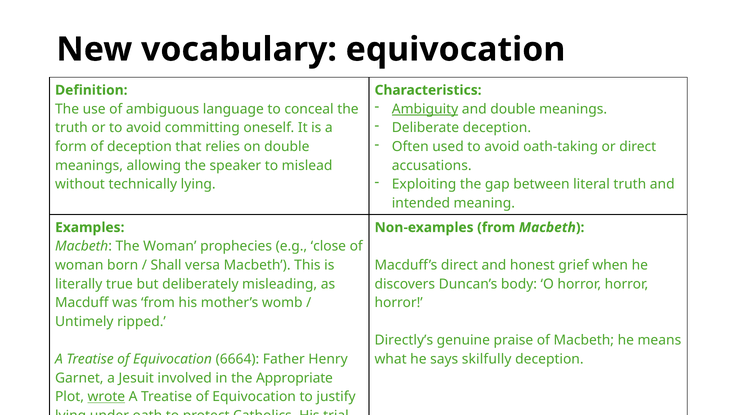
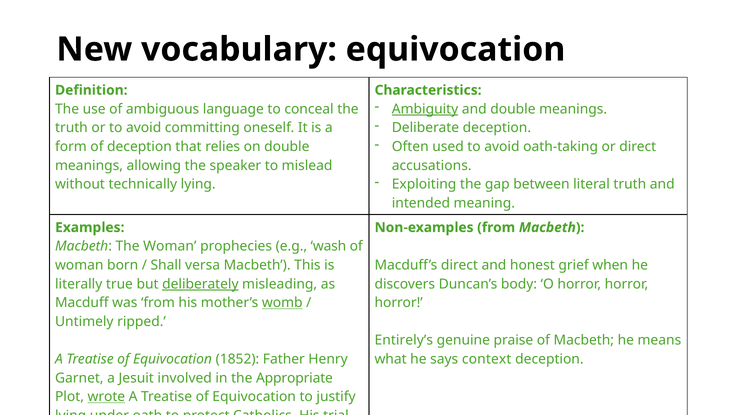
close: close -> wash
deliberately underline: none -> present
womb underline: none -> present
Directly’s: Directly’s -> Entirely’s
6664: 6664 -> 1852
skilfully: skilfully -> context
